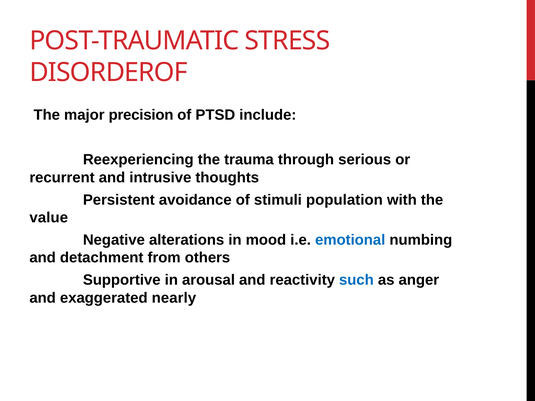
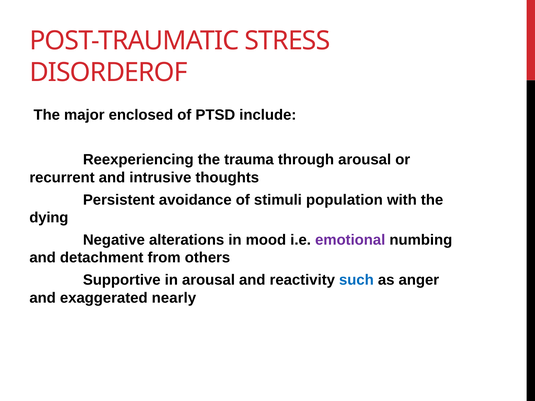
precision: precision -> enclosed
through serious: serious -> arousal
value: value -> dying
emotional colour: blue -> purple
